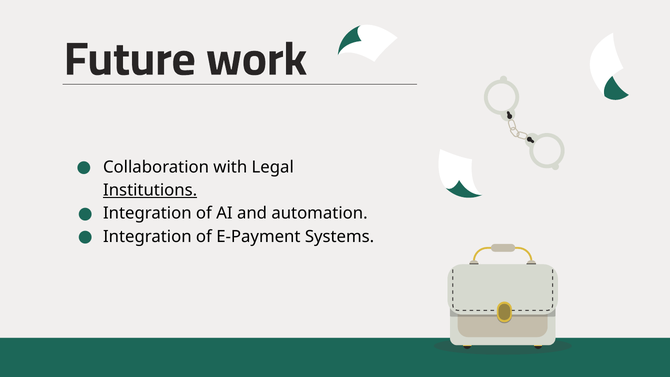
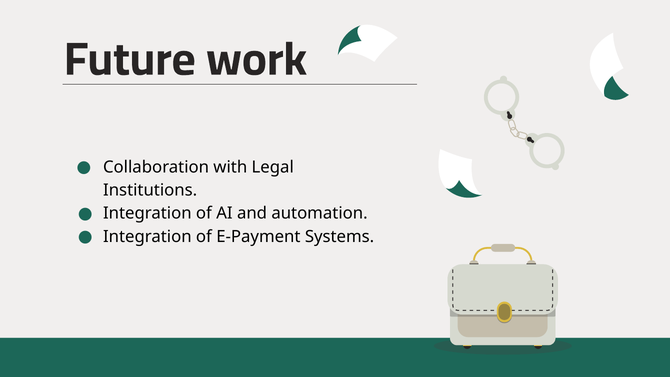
Institutions underline: present -> none
